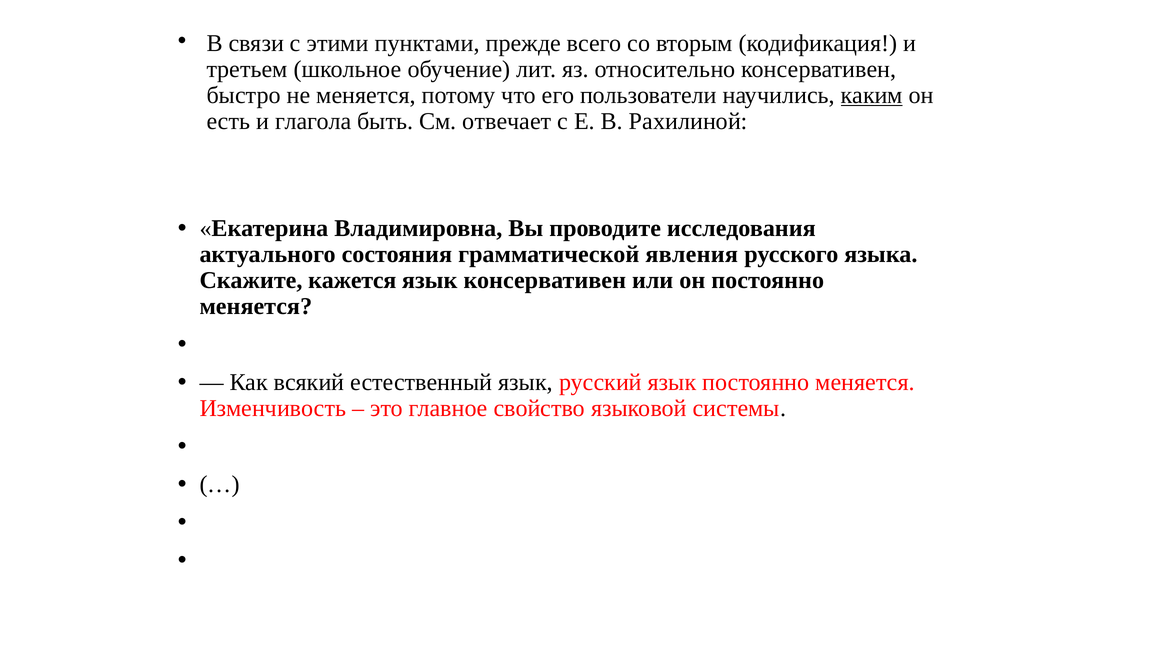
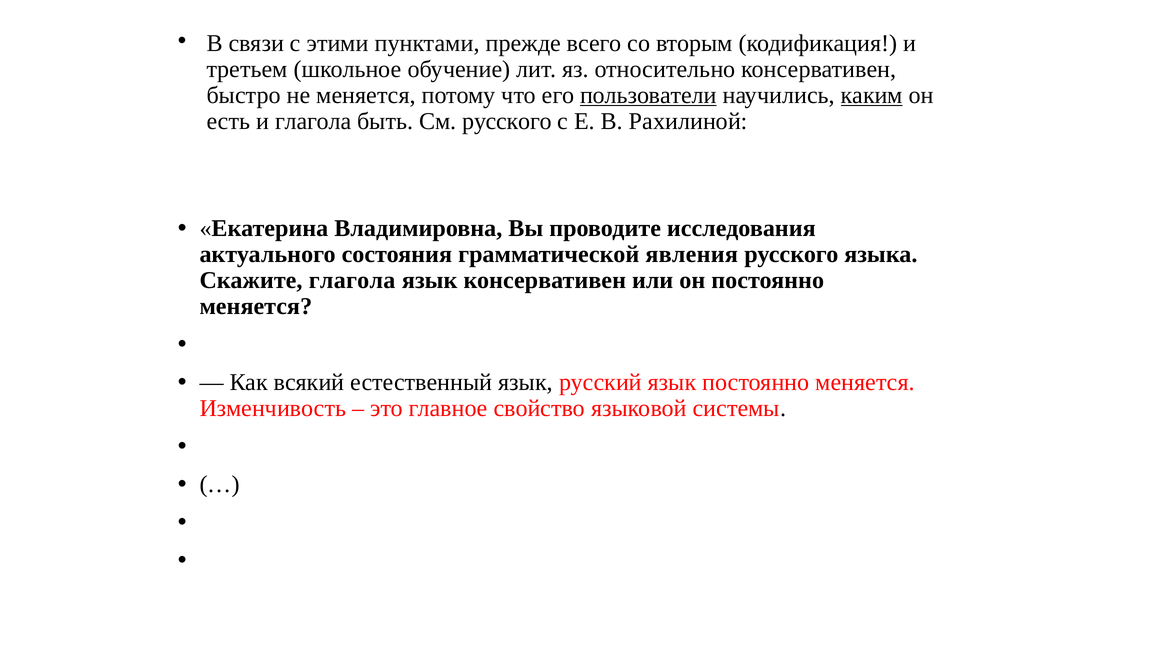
пользователи underline: none -> present
См отвечает: отвечает -> русского
Скажите кажется: кажется -> глагола
